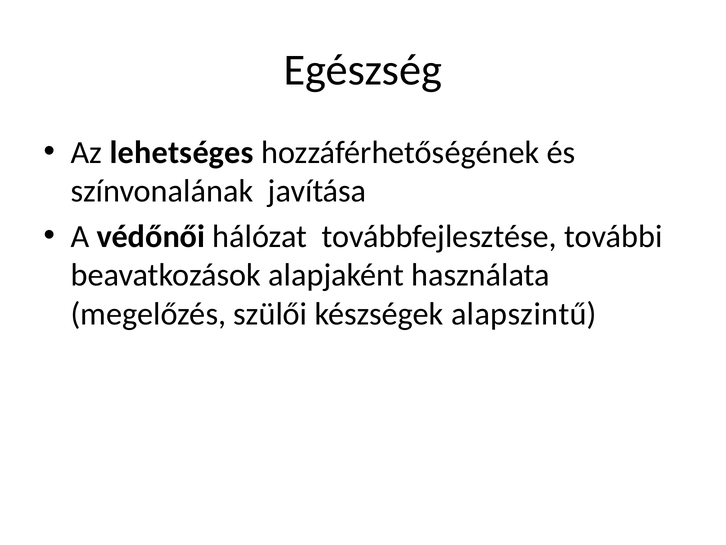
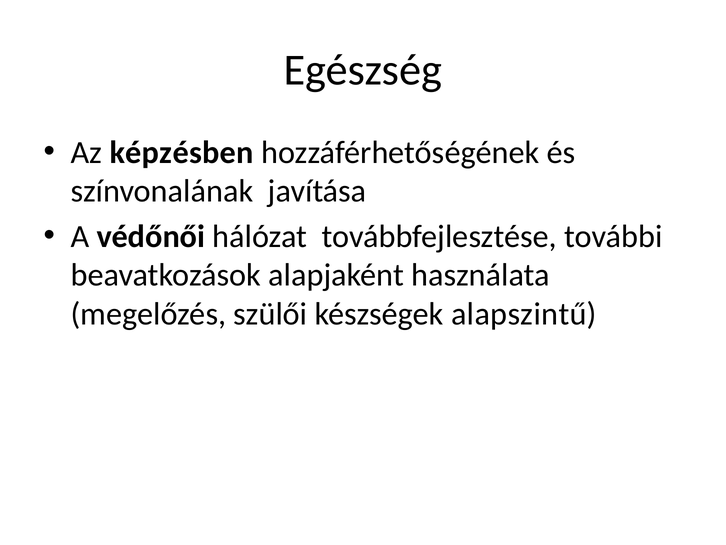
lehetséges: lehetséges -> képzésben
